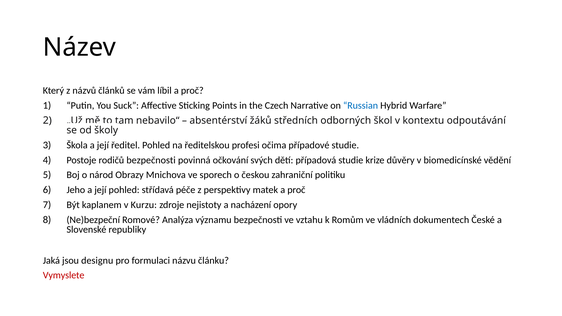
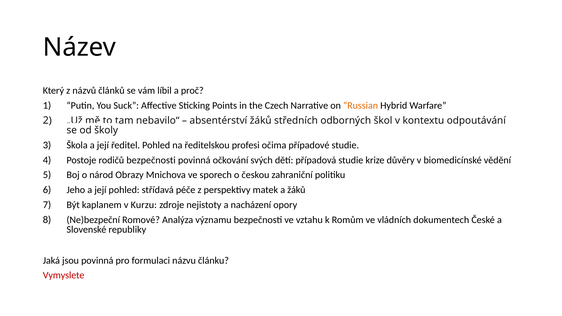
Russian colour: blue -> orange
matek a proč: proč -> žáků
jsou designu: designu -> povinná
